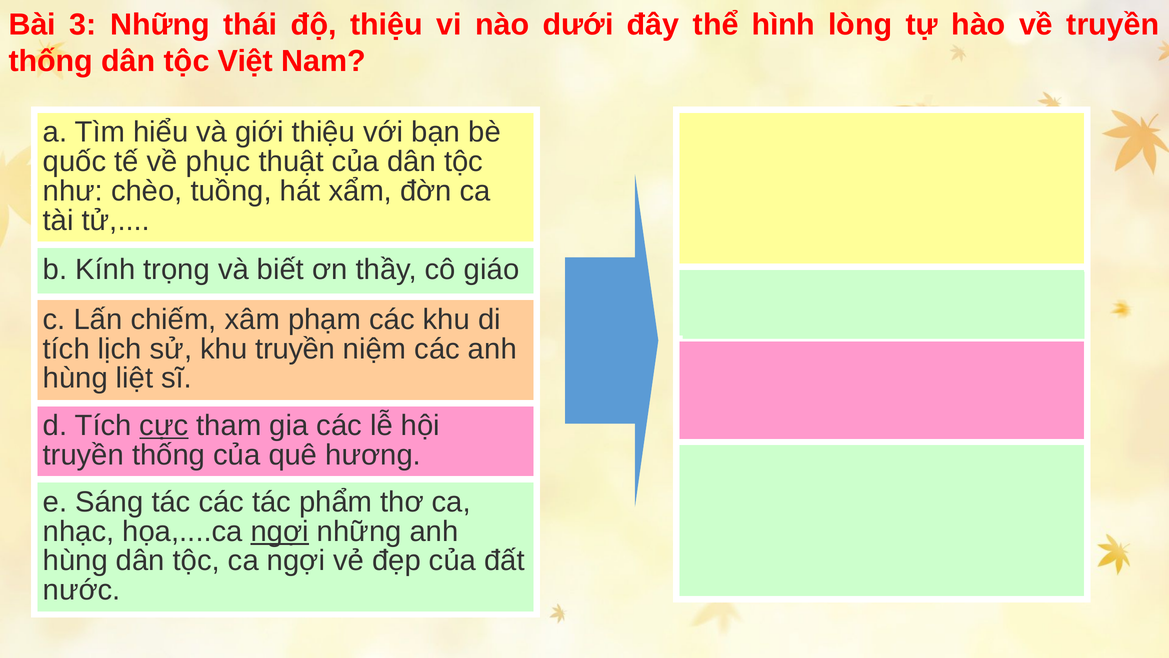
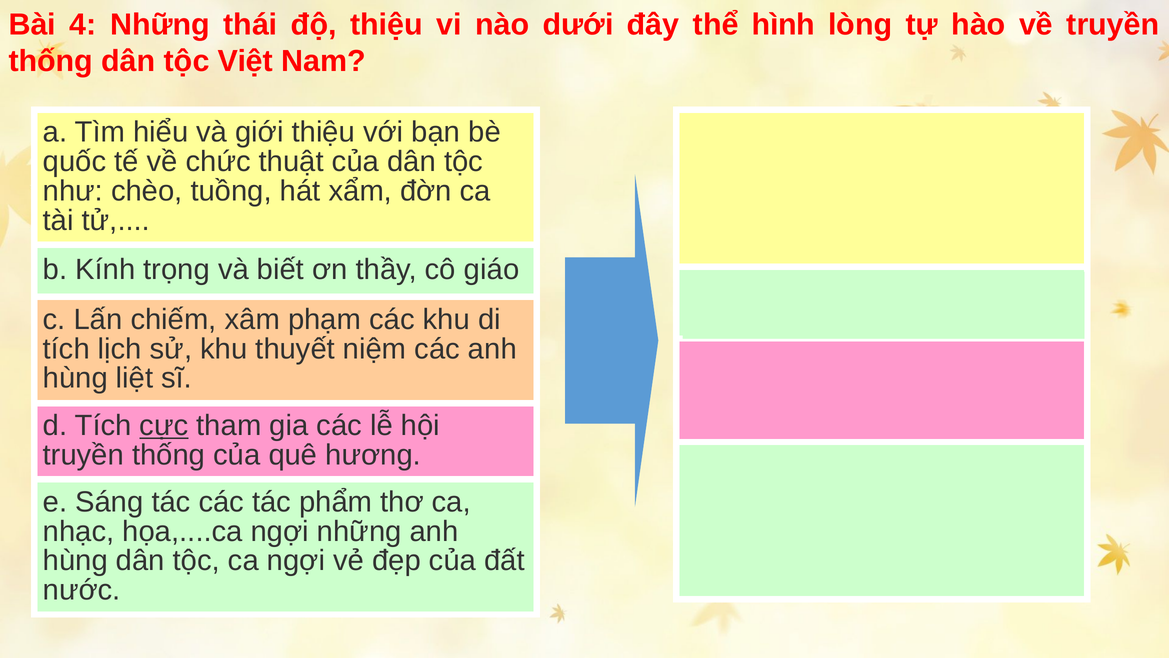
3: 3 -> 4
phục: phục -> chức
khu truyền: truyền -> thuyết
ngợi at (280, 531) underline: present -> none
